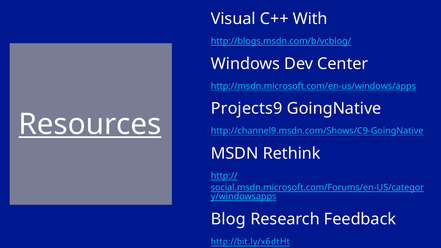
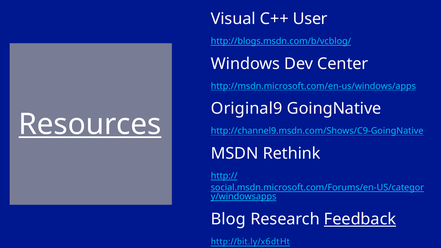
With: With -> User
Projects9: Projects9 -> Original9
Feedback underline: none -> present
